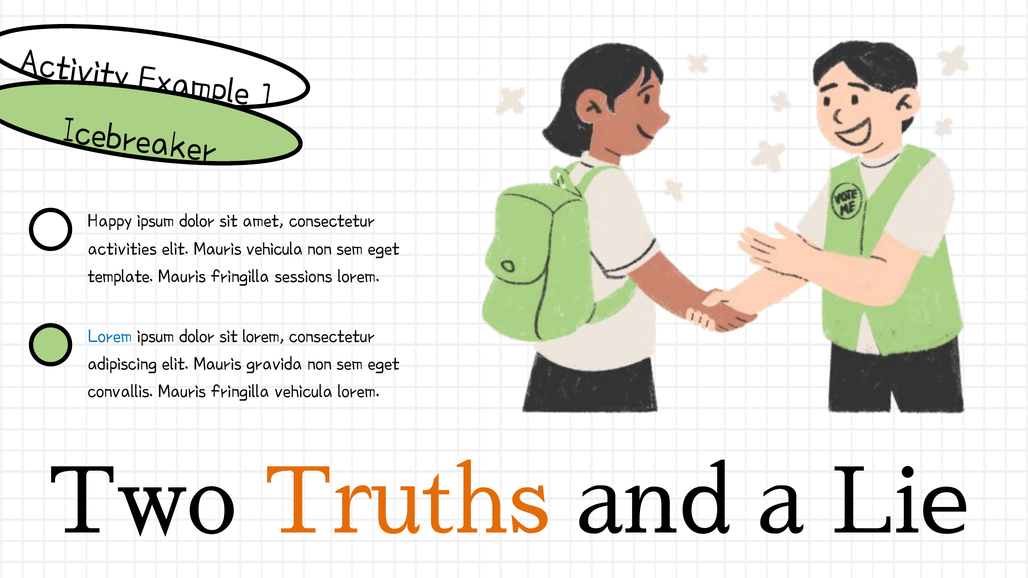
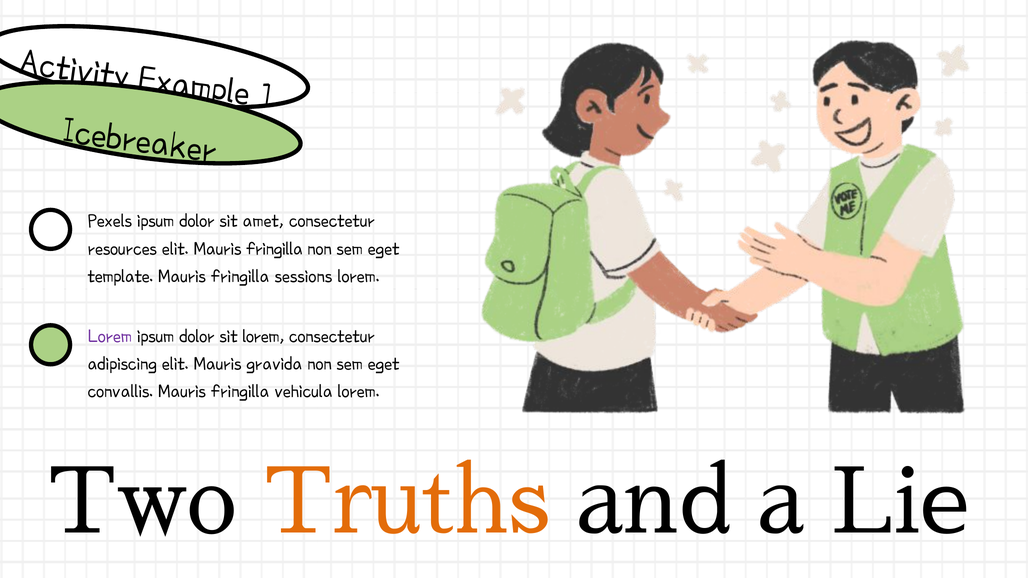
Happy: Happy -> Pexels
activities: activities -> resources
elit Mauris vehicula: vehicula -> fringilla
Lorem at (110, 336) colour: blue -> purple
